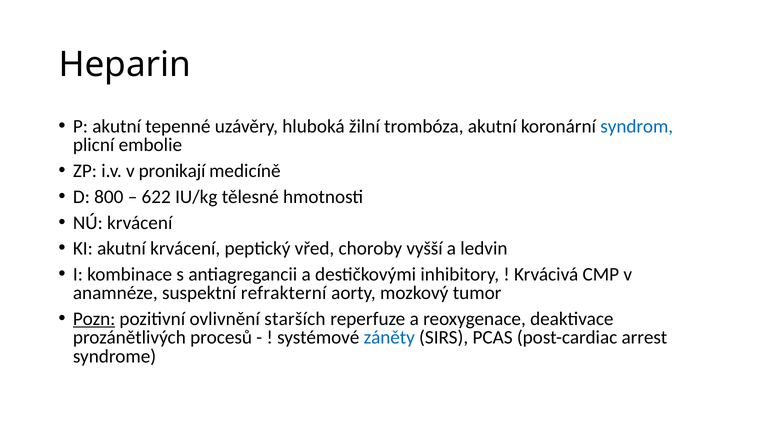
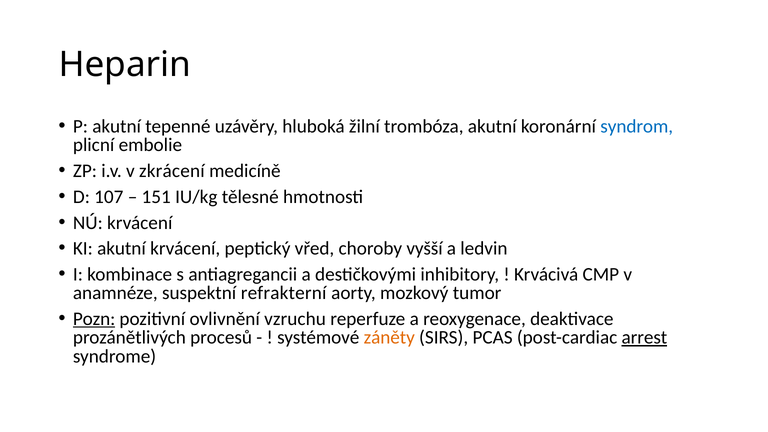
pronikají: pronikají -> zkrácení
800: 800 -> 107
622: 622 -> 151
starších: starších -> vzruchu
záněty colour: blue -> orange
arrest underline: none -> present
